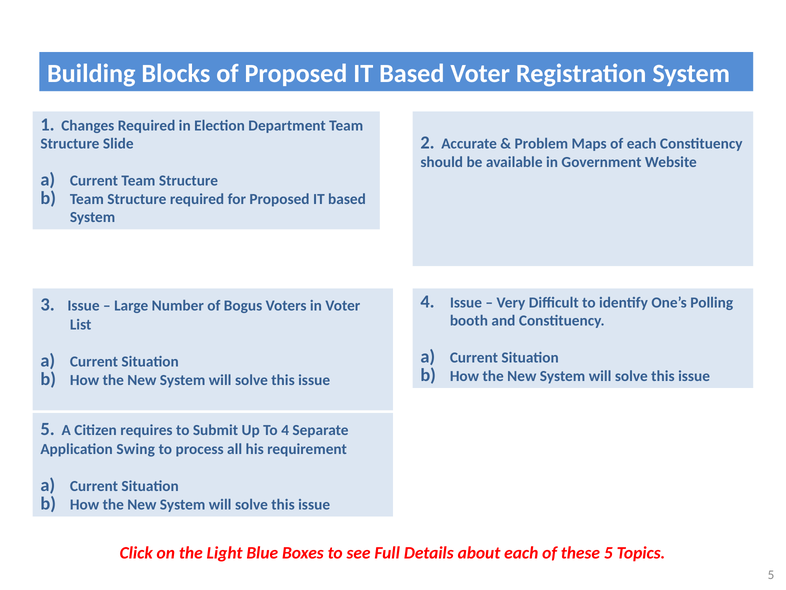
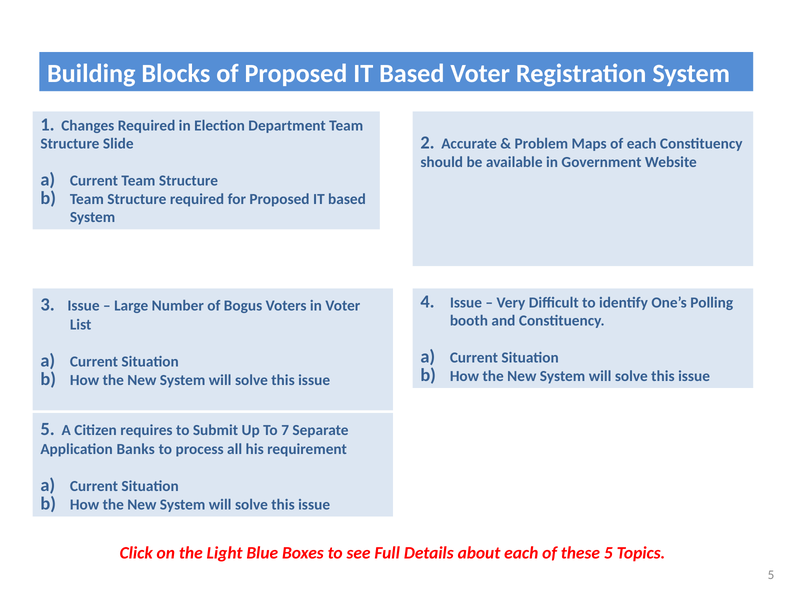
To 4: 4 -> 7
Swing: Swing -> Banks
